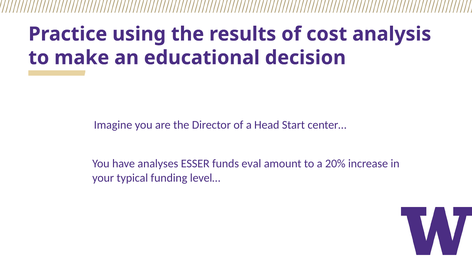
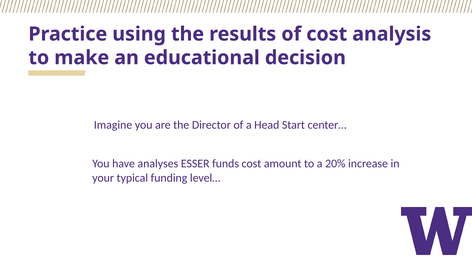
funds eval: eval -> cost
